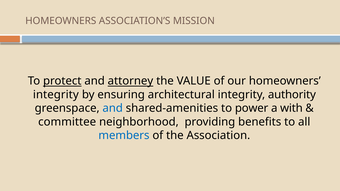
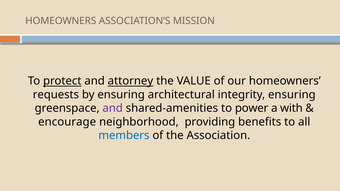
integrity at (56, 95): integrity -> requests
integrity authority: authority -> ensuring
and at (113, 108) colour: blue -> purple
committee: committee -> encourage
